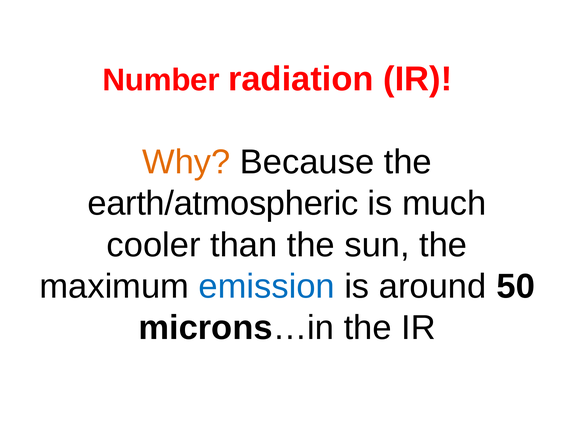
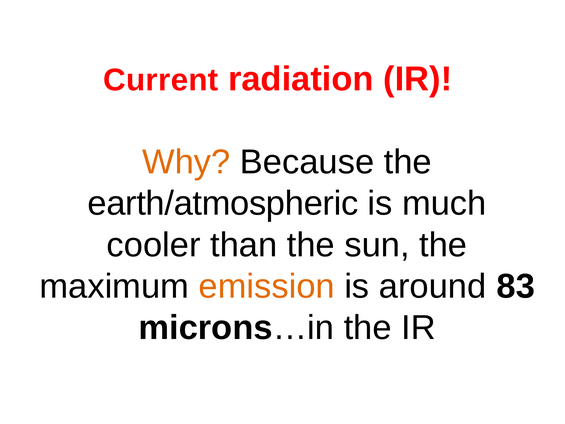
Number: Number -> Current
emission colour: blue -> orange
50: 50 -> 83
